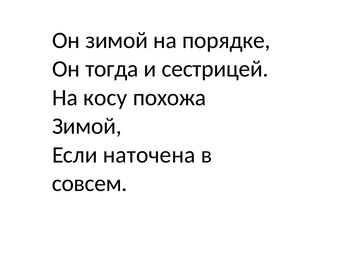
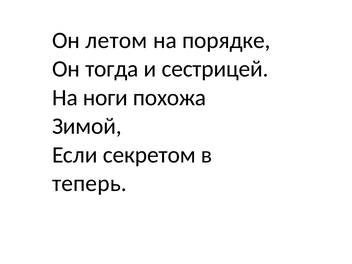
Он зимой: зимой -> летом
косу: косу -> ноги
наточена: наточена -> секретом
совсем: совсем -> теперь
